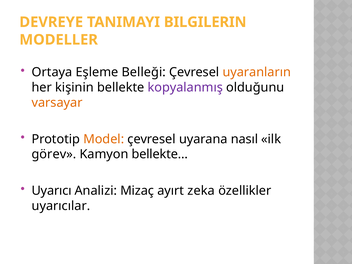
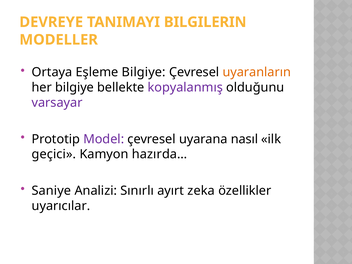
Eşleme Belleği: Belleği -> Bilgiye
her kişinin: kişinin -> bilgiye
varsayar colour: orange -> purple
Model colour: orange -> purple
görev: görev -> geçici
bellekte…: bellekte… -> hazırda…
Uyarıcı: Uyarıcı -> Saniye
Mizaç: Mizaç -> Sınırlı
